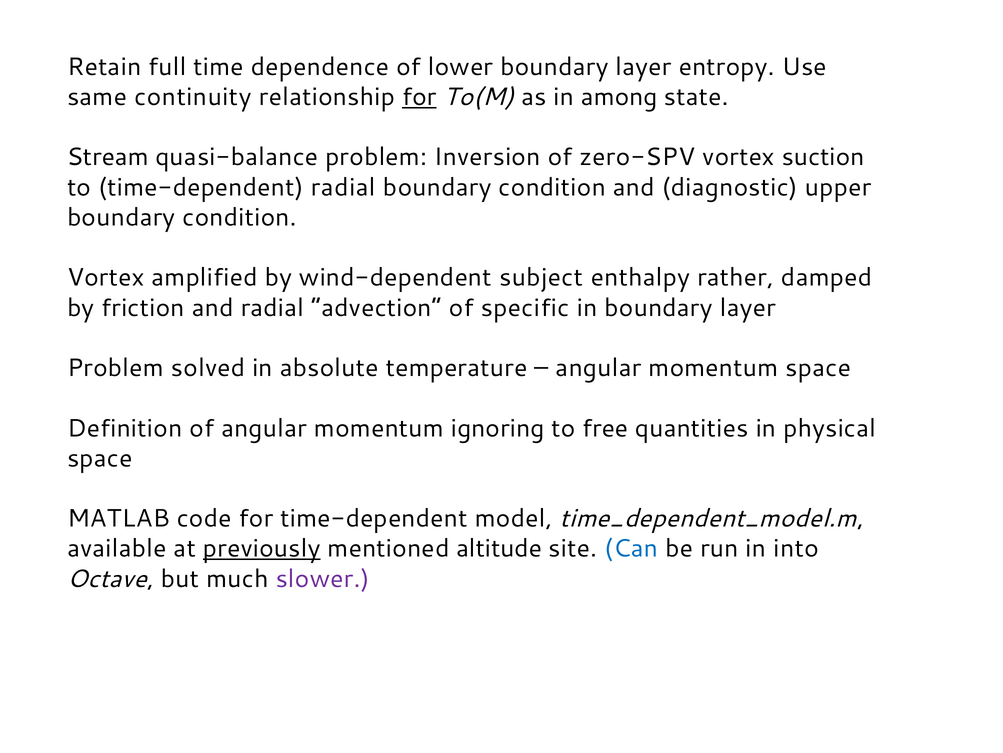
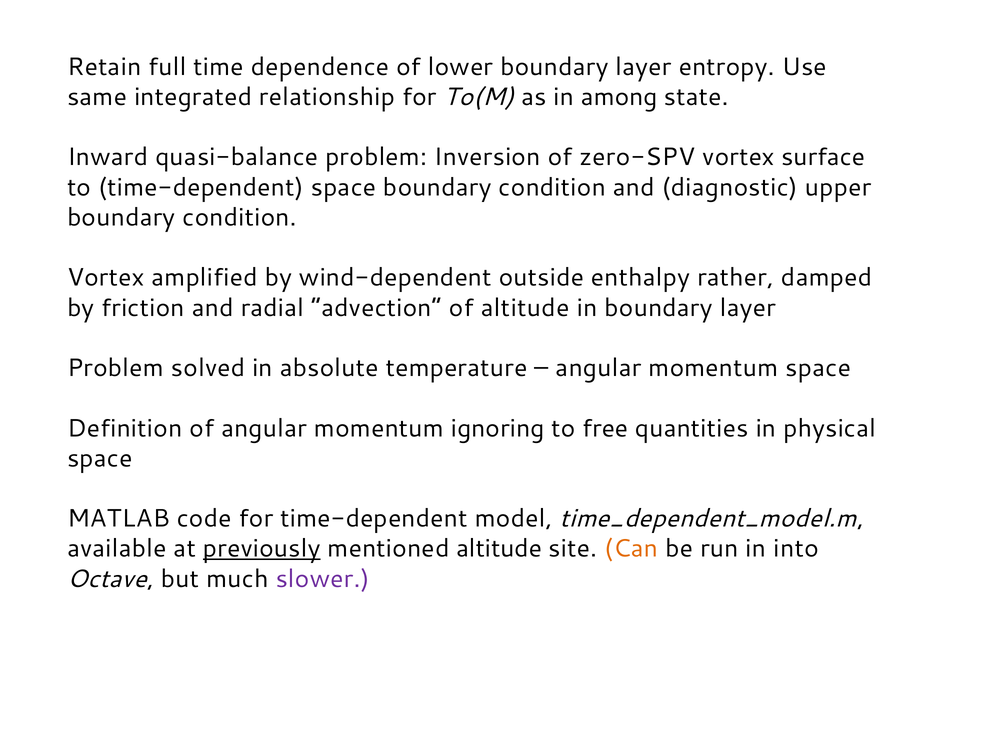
continuity: continuity -> integrated
for at (419, 97) underline: present -> none
Stream: Stream -> Inward
suction: suction -> surface
time-dependent radial: radial -> space
subject: subject -> outside
of specific: specific -> altitude
Can colour: blue -> orange
